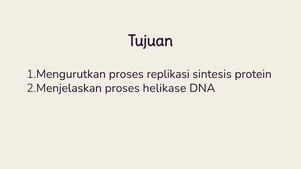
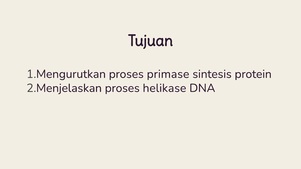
replikasi: replikasi -> primase
